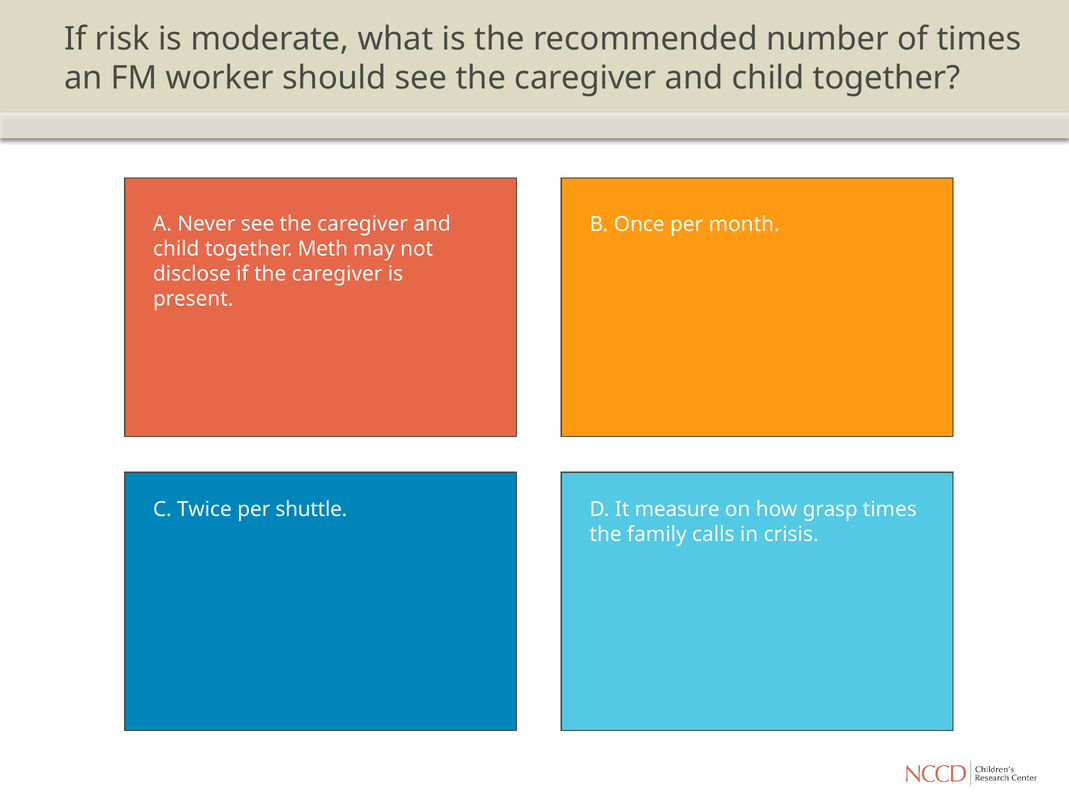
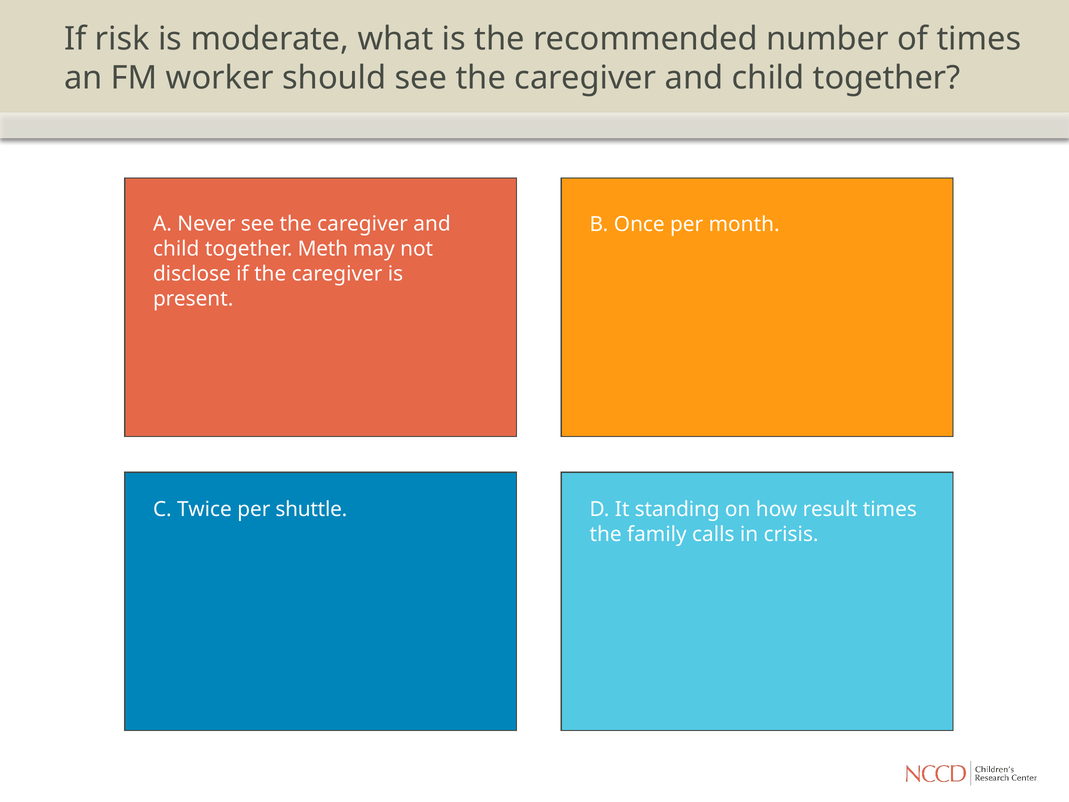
measure: measure -> standing
grasp: grasp -> result
